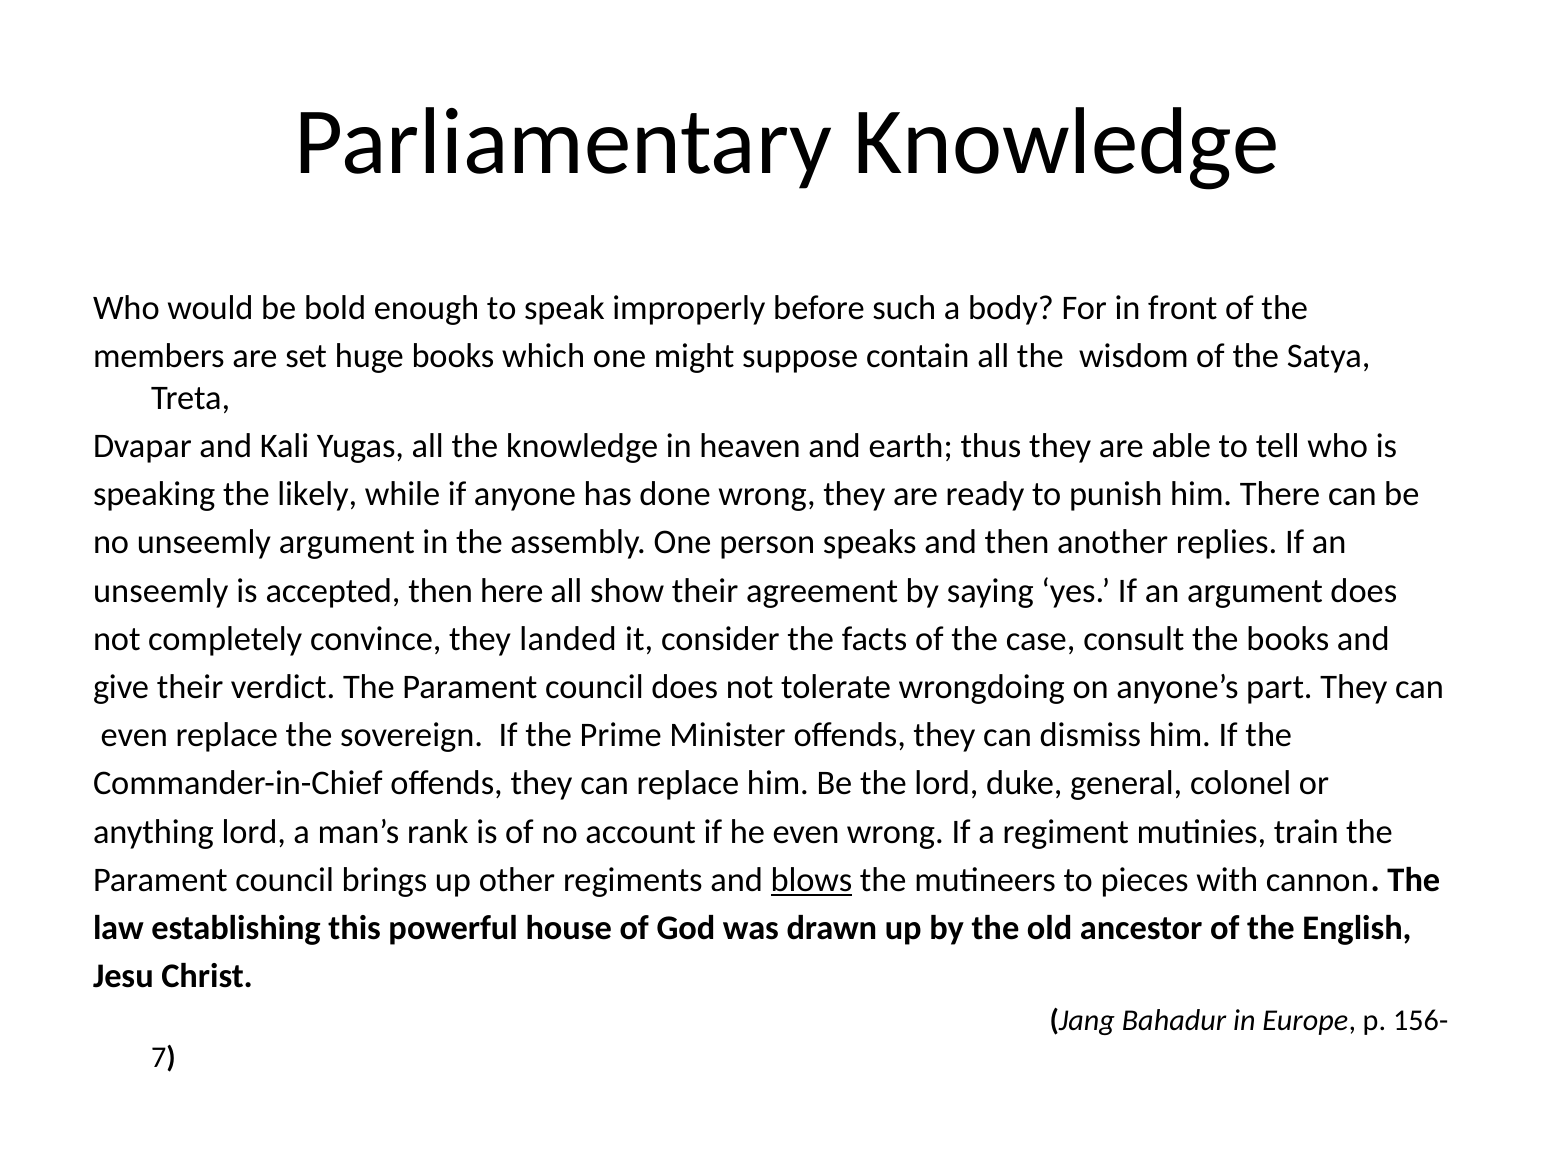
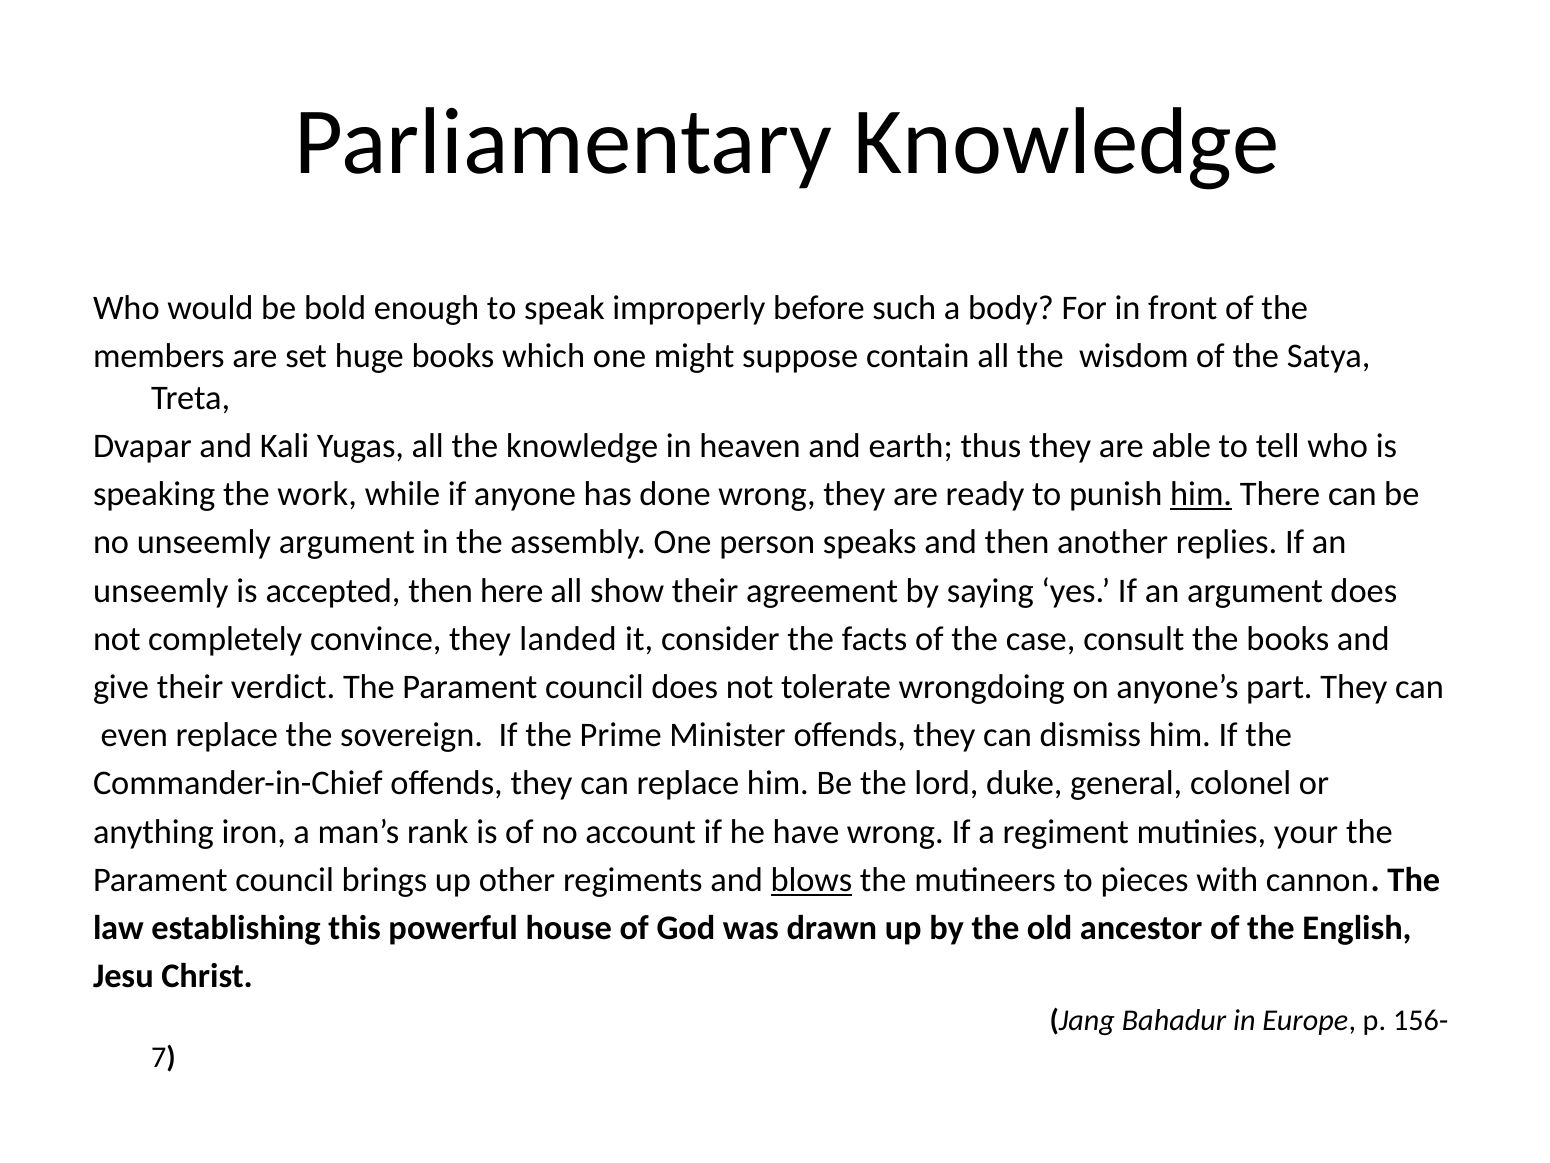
likely: likely -> work
him at (1201, 494) underline: none -> present
anything lord: lord -> iron
he even: even -> have
train: train -> your
